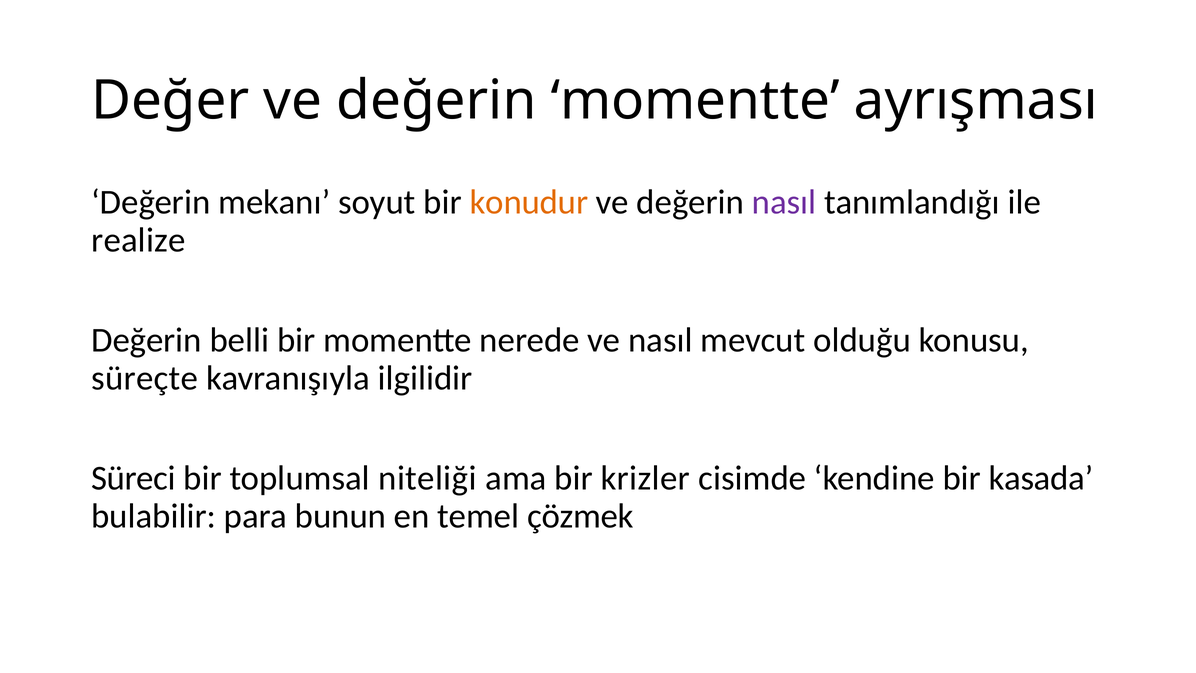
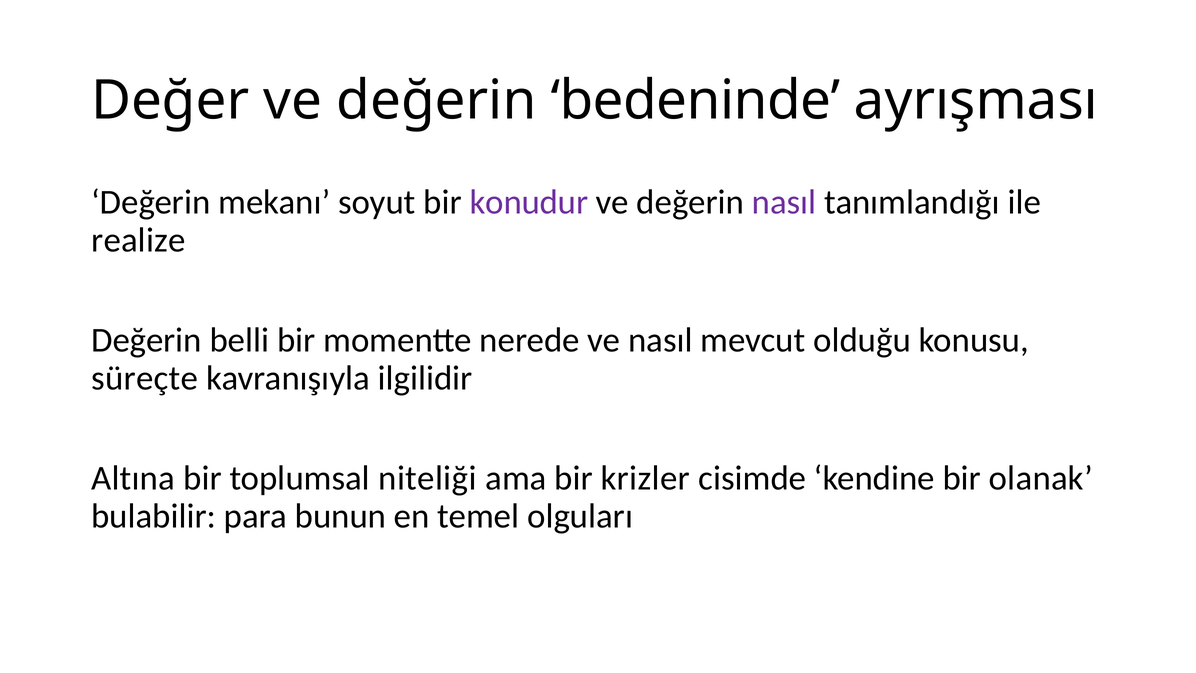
değerin momentte: momentte -> bedeninde
konudur colour: orange -> purple
Süreci: Süreci -> Altına
kasada: kasada -> olanak
çözmek: çözmek -> olguları
